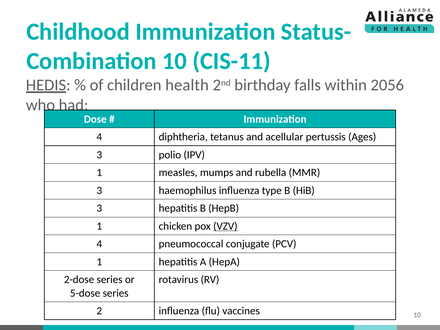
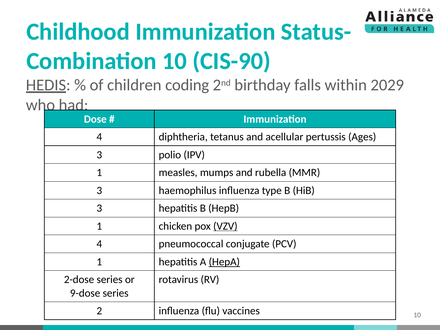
CIS-11: CIS-11 -> CIS-90
health: health -> coding
2056: 2056 -> 2029
HepA underline: none -> present
5-dose: 5-dose -> 9-dose
